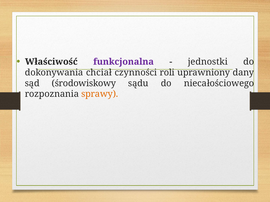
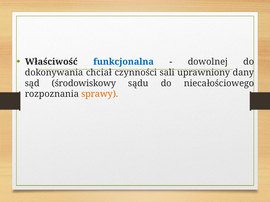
funkcjonalna colour: purple -> blue
jednostki: jednostki -> dowolnej
roli: roli -> sali
